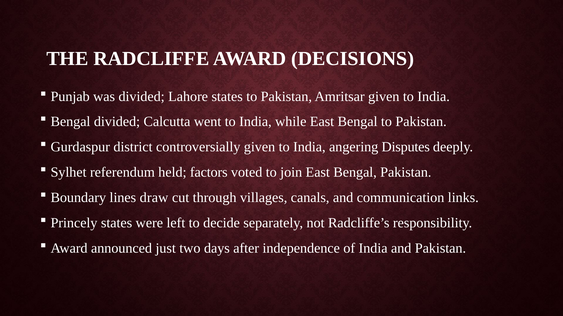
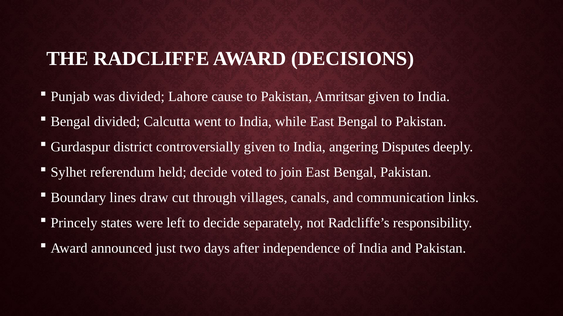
Lahore states: states -> cause
held factors: factors -> decide
